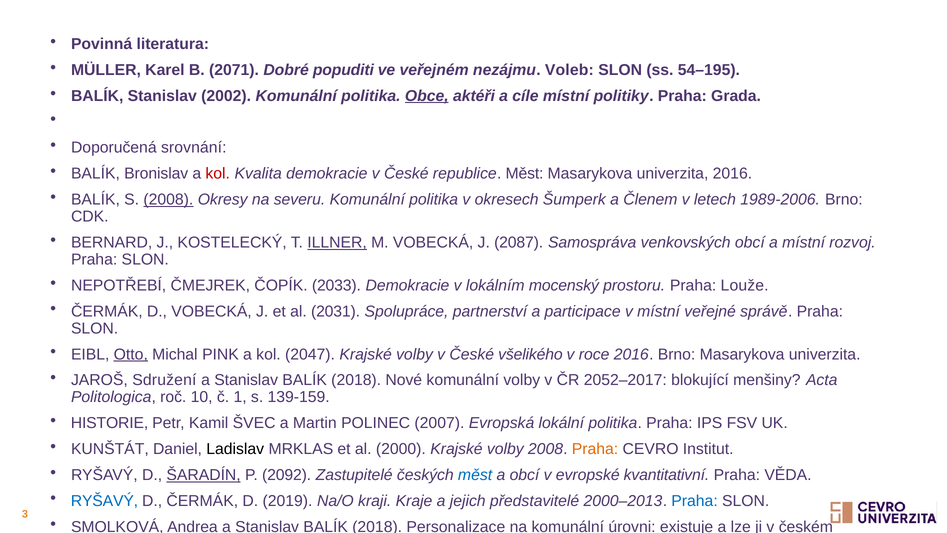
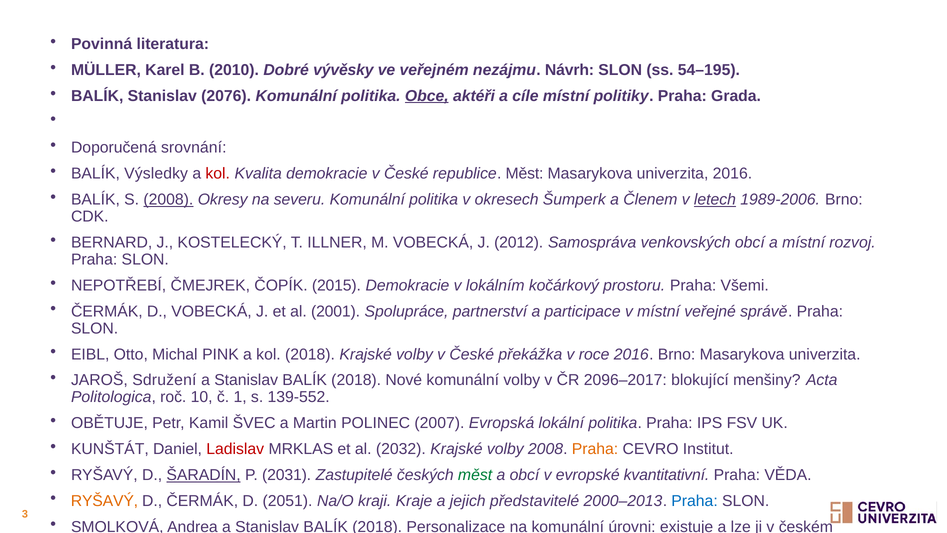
2071: 2071 -> 2010
popuditi: popuditi -> vývěsky
Voleb: Voleb -> Návrh
2002: 2002 -> 2076
Bronislav: Bronislav -> Výsledky
letech underline: none -> present
ILLNER underline: present -> none
2087: 2087 -> 2012
2033: 2033 -> 2015
mocenský: mocenský -> kočárkový
Louže: Louže -> Všemi
2031: 2031 -> 2001
Otto underline: present -> none
kol 2047: 2047 -> 2018
všelikého: všelikého -> překážka
2052–2017: 2052–2017 -> 2096–2017
139-159: 139-159 -> 139-552
HISTORIE: HISTORIE -> OBĚTUJE
Ladislav colour: black -> red
2000: 2000 -> 2032
2092: 2092 -> 2031
měst at (475, 475) colour: blue -> green
RYŠAVÝ at (104, 501) colour: blue -> orange
2019: 2019 -> 2051
